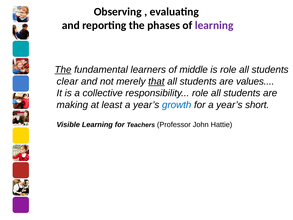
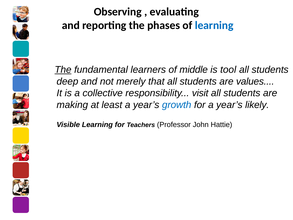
learning at (214, 25) colour: purple -> blue
is role: role -> tool
clear: clear -> deep
that underline: present -> none
responsibility role: role -> visit
short: short -> likely
